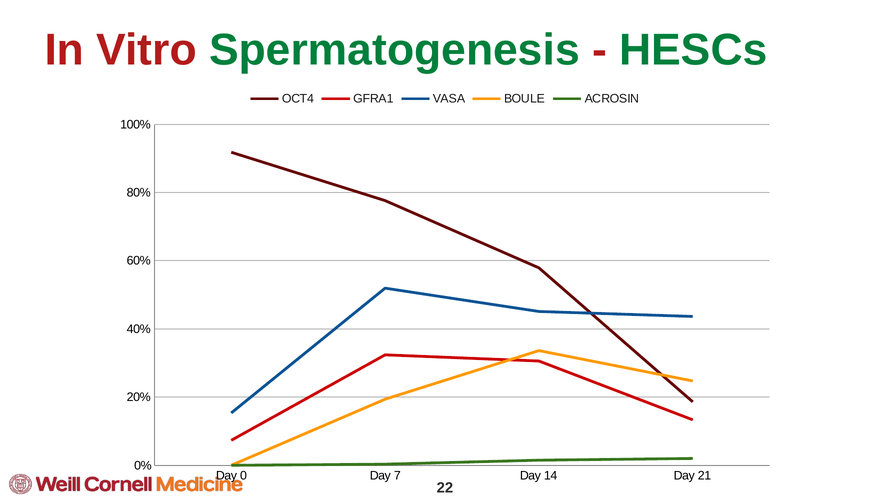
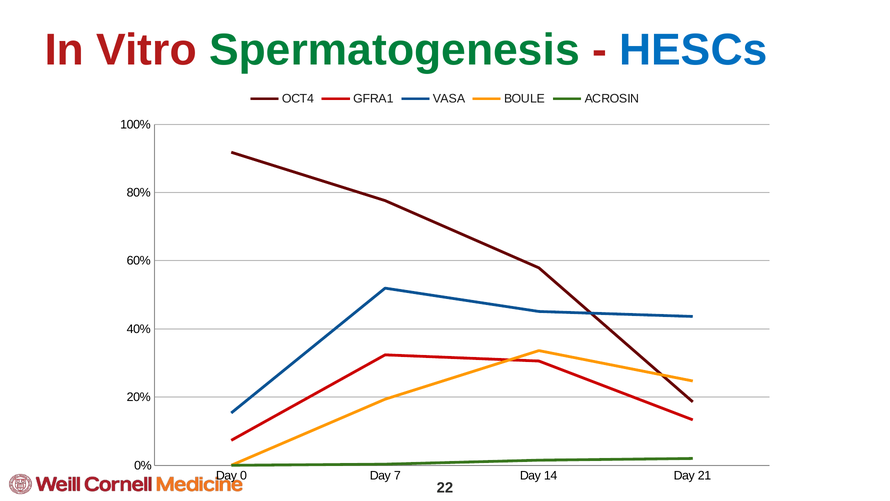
HESCs colour: green -> blue
